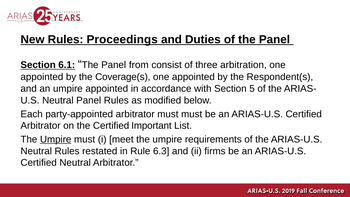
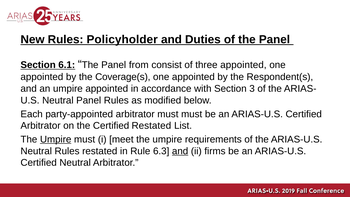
Proceedings: Proceedings -> Policyholder
three arbitration: arbitration -> appointed
5: 5 -> 3
Certified Important: Important -> Restated
and at (180, 151) underline: none -> present
